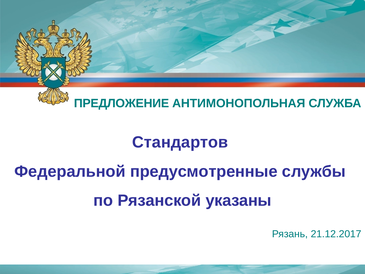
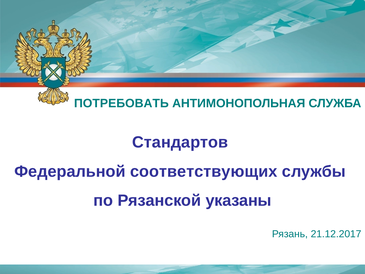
ПРЕДЛОЖЕНИЕ: ПРЕДЛОЖЕНИЕ -> ПОТРЕБОВАТЬ
предусмотренные: предусмотренные -> соответствующих
